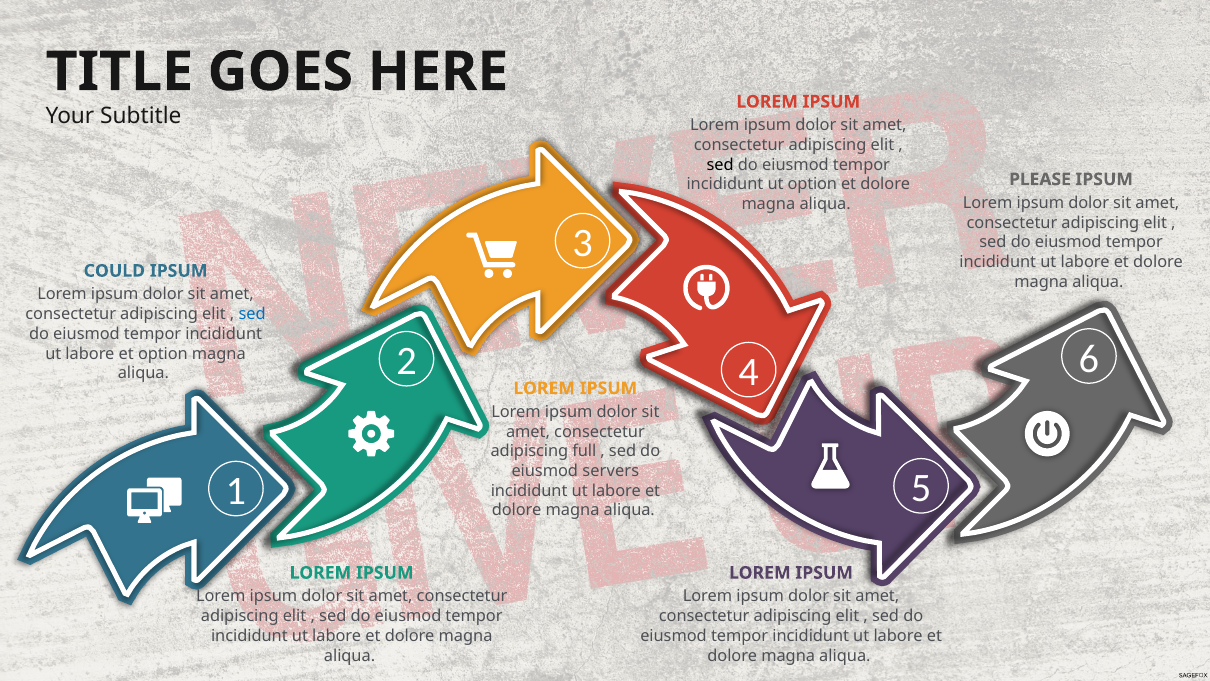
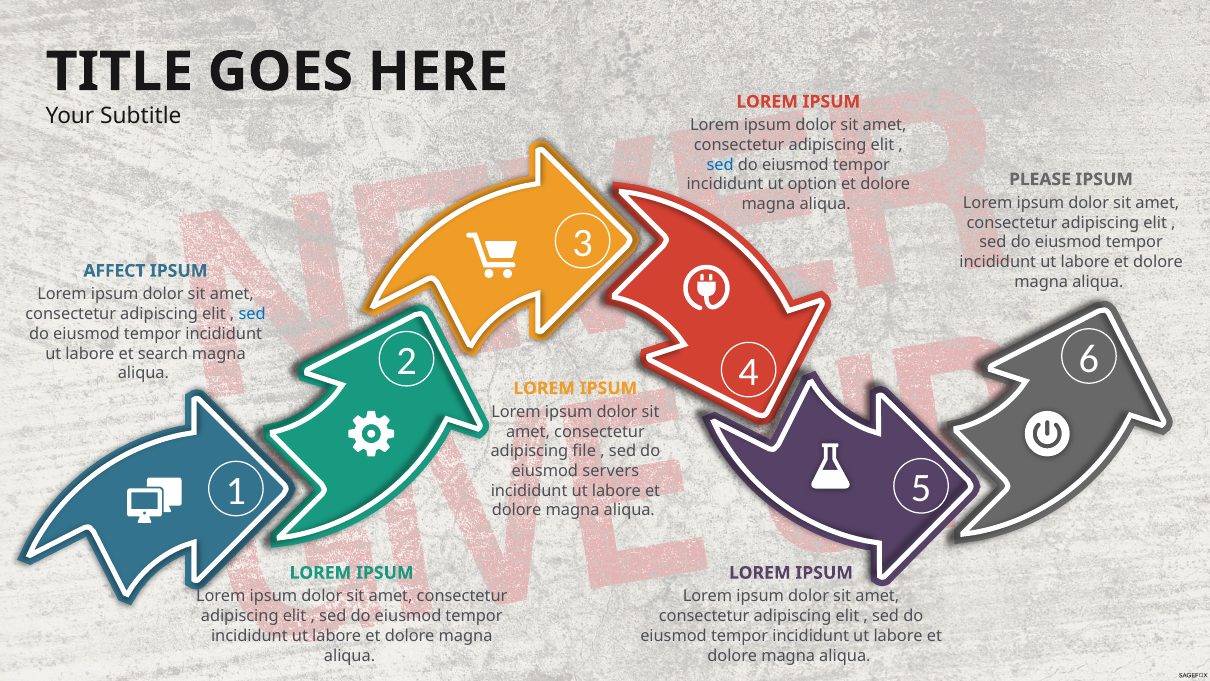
sed at (720, 165) colour: black -> blue
COULD: COULD -> AFFECT
et option: option -> search
full: full -> file
